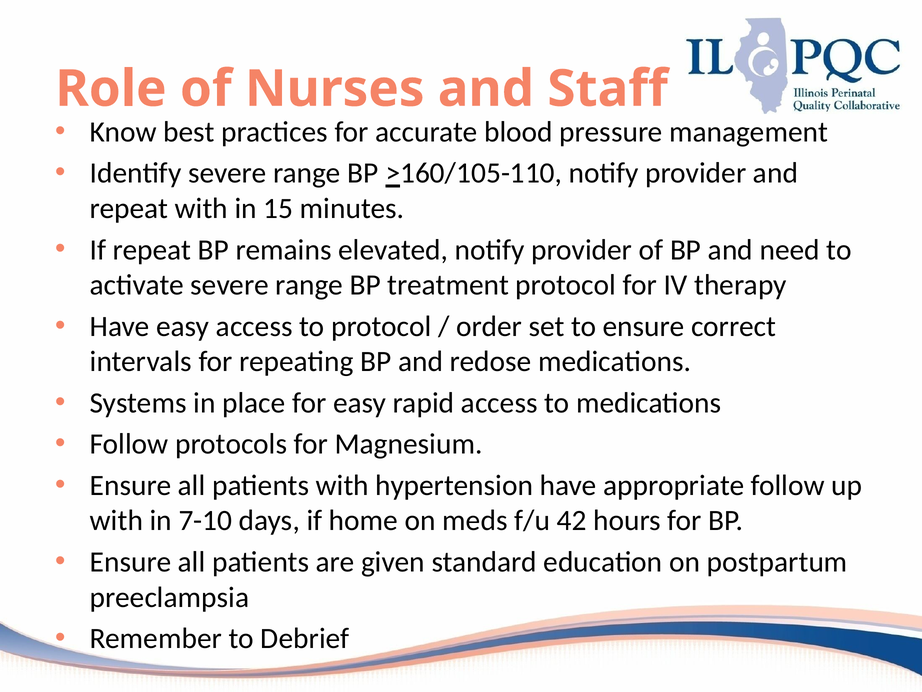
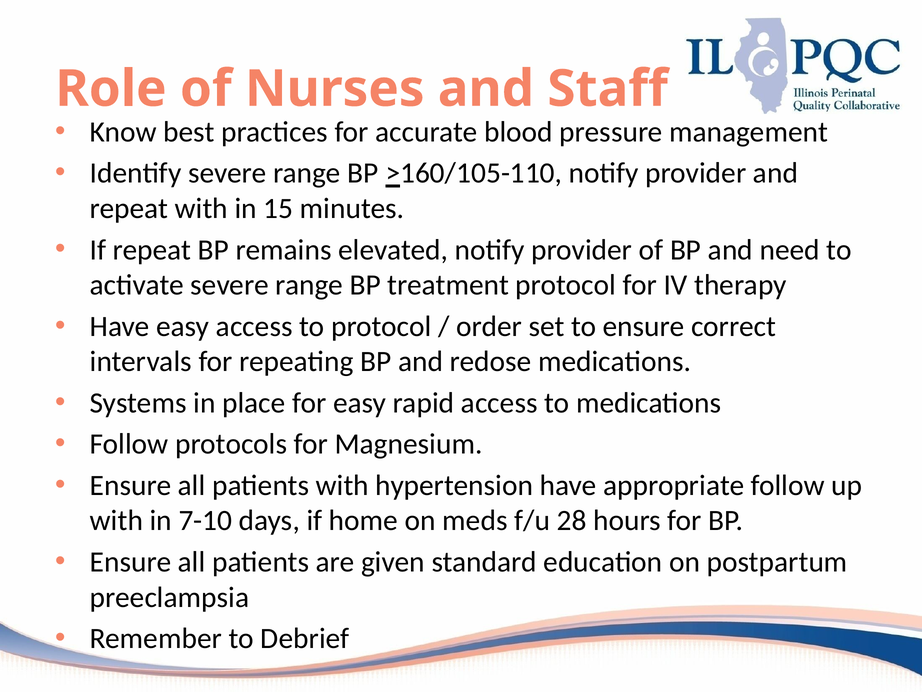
42: 42 -> 28
